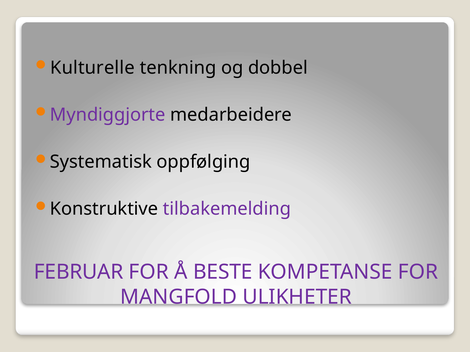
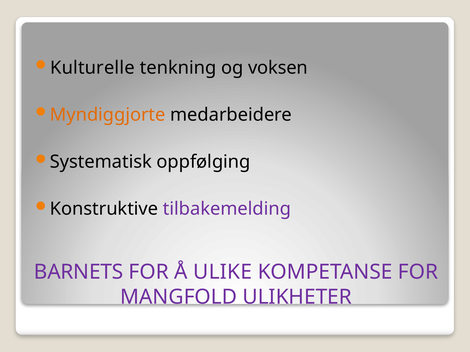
dobbel: dobbel -> voksen
Myndiggjorte colour: purple -> orange
FEBRUAR: FEBRUAR -> BARNETS
BESTE: BESTE -> ULIKE
